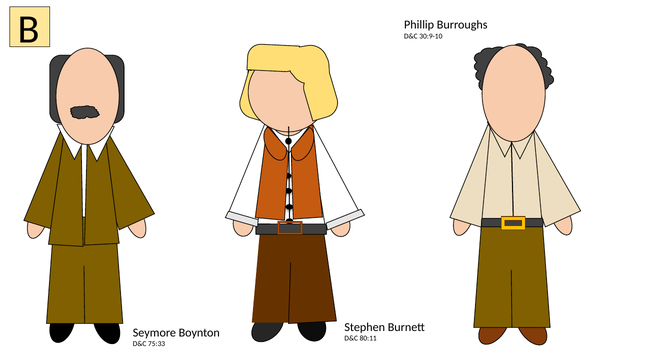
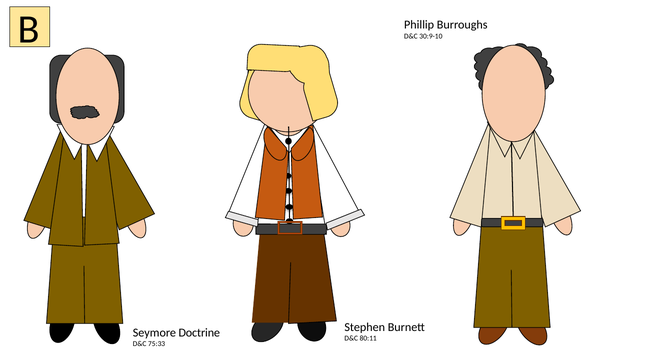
Boynton: Boynton -> Doctrine
